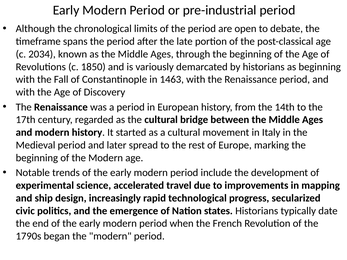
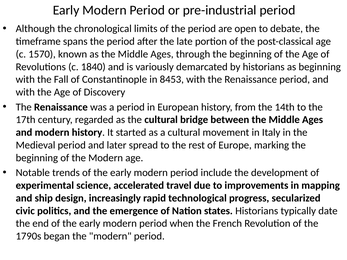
2034: 2034 -> 1570
1850: 1850 -> 1840
1463: 1463 -> 8453
